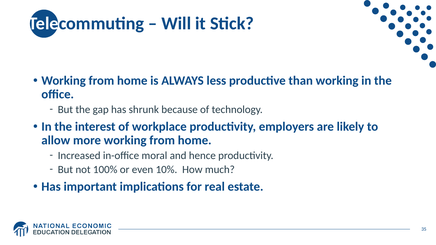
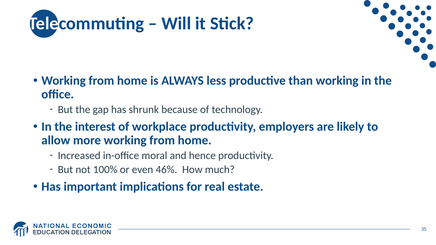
10%: 10% -> 46%
